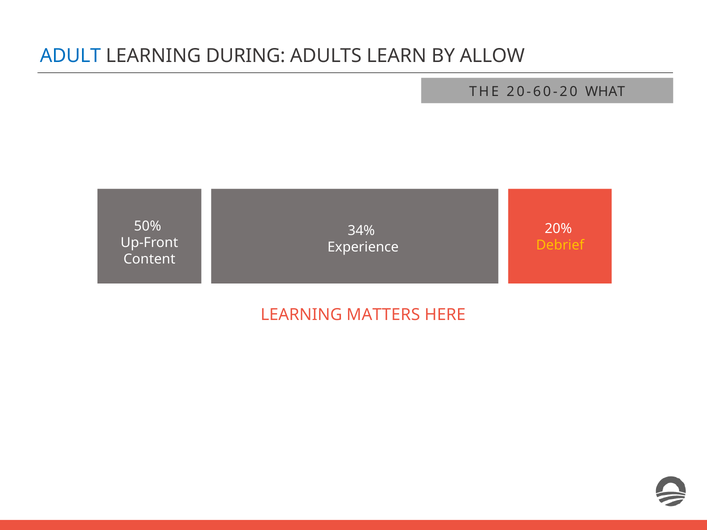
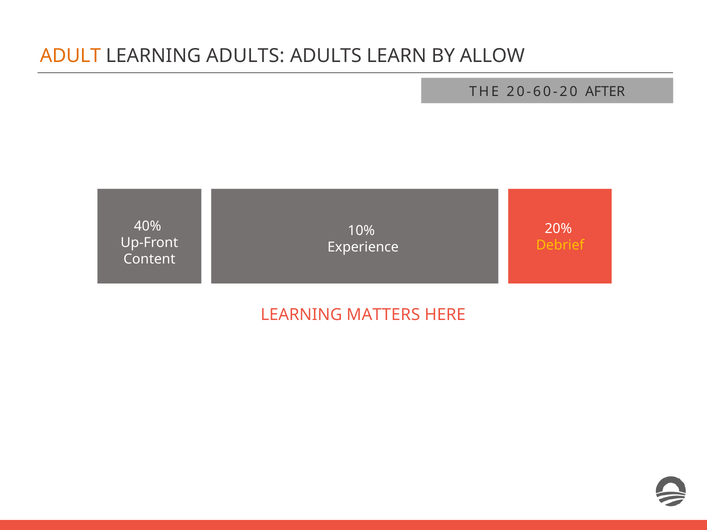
ADULT colour: blue -> orange
LEARNING DURING: DURING -> ADULTS
WHAT: WHAT -> AFTER
50%: 50% -> 40%
34%: 34% -> 10%
